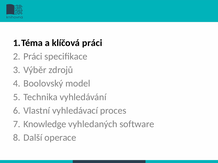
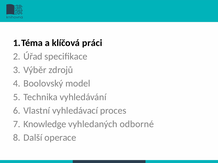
Práci at (33, 57): Práci -> Úřad
software: software -> odborné
